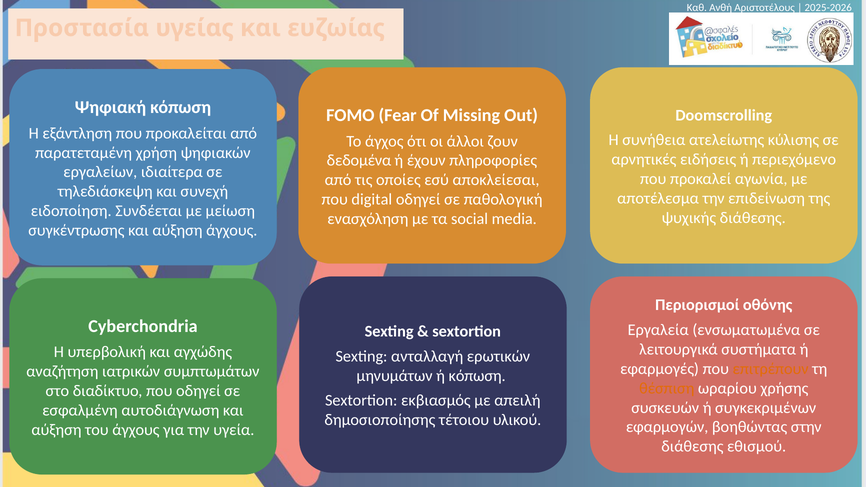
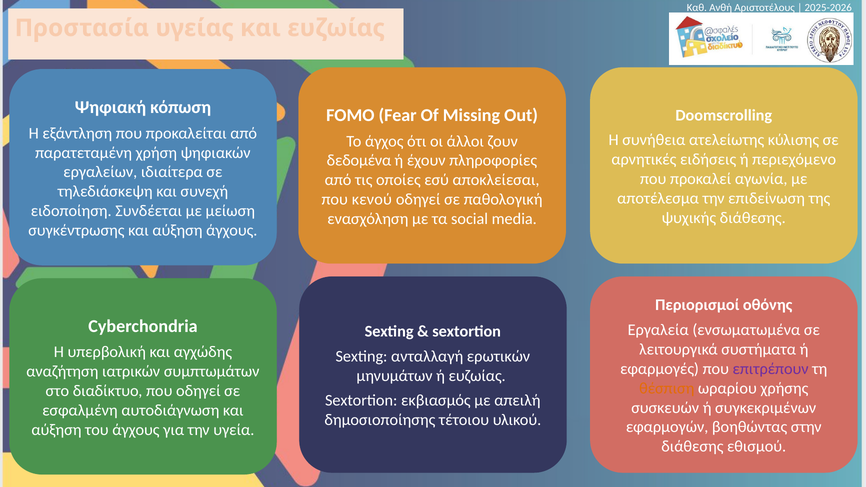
digital: digital -> κενού
επιτρέπουν colour: orange -> purple
ή κόπωση: κόπωση -> ευζωίας
